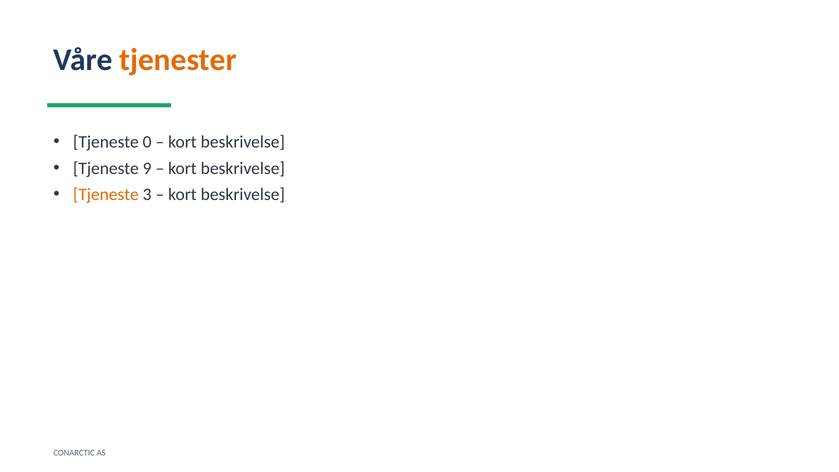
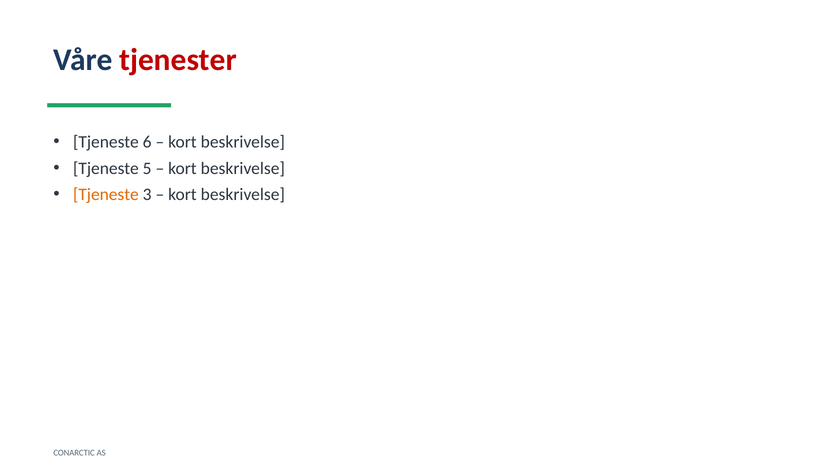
tjenester colour: orange -> red
0: 0 -> 6
9: 9 -> 5
